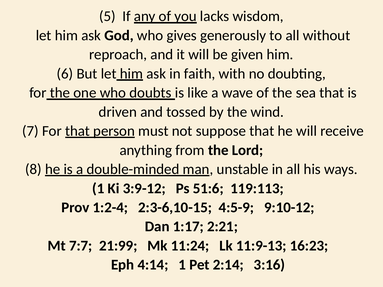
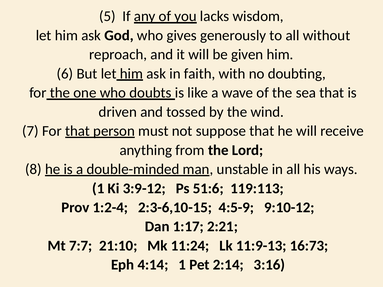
21:99: 21:99 -> 21:10
16:23: 16:23 -> 16:73
